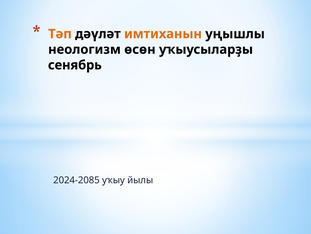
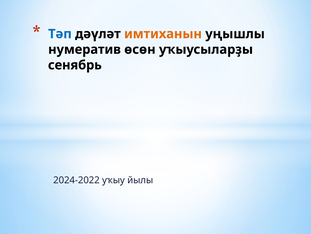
Тәп colour: orange -> blue
неологизм: неологизм -> нумератив
2024-2085: 2024-2085 -> 2024-2022
